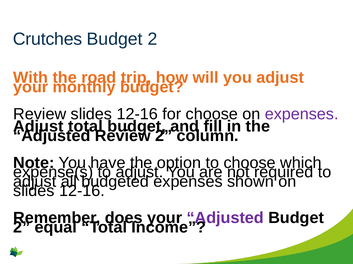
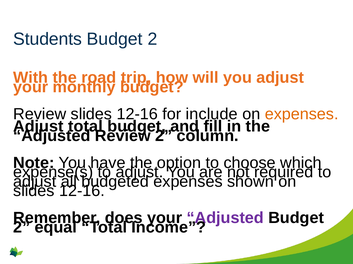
Crutches: Crutches -> Students
for choose: choose -> include
expenses at (302, 114) colour: purple -> orange
